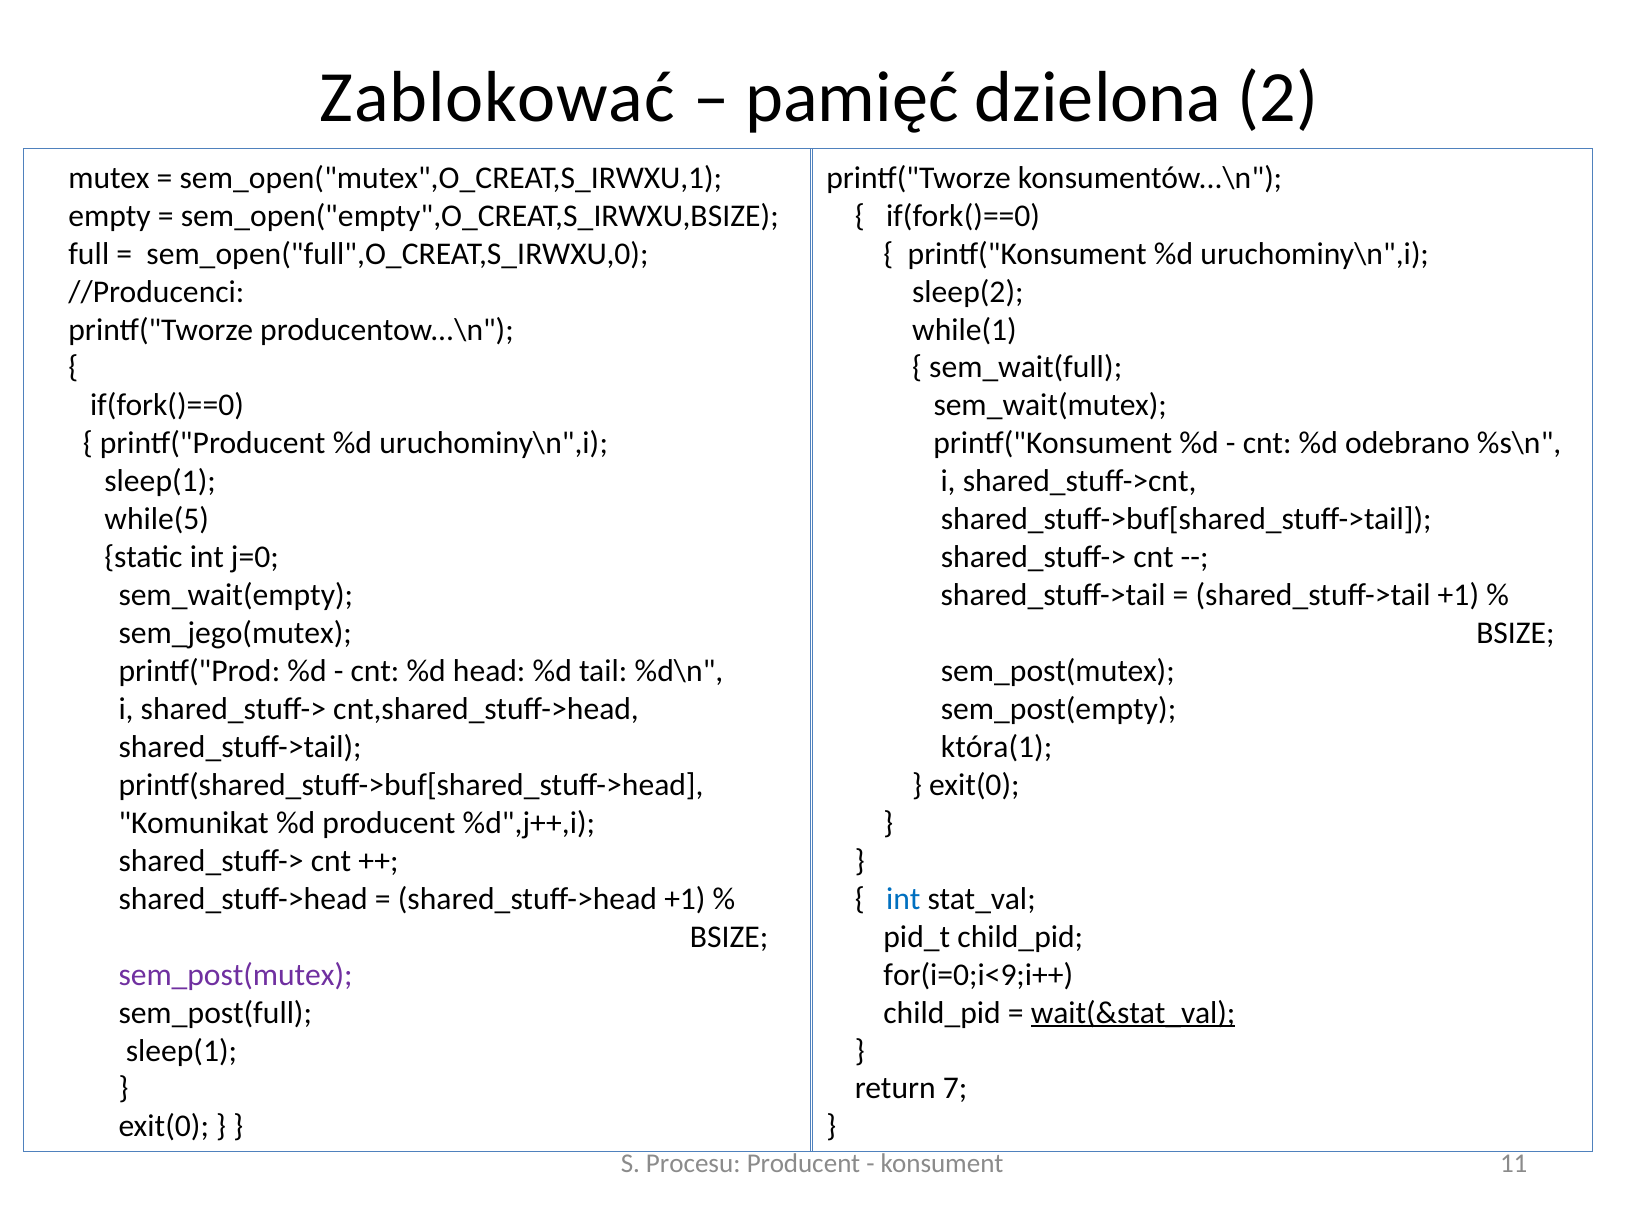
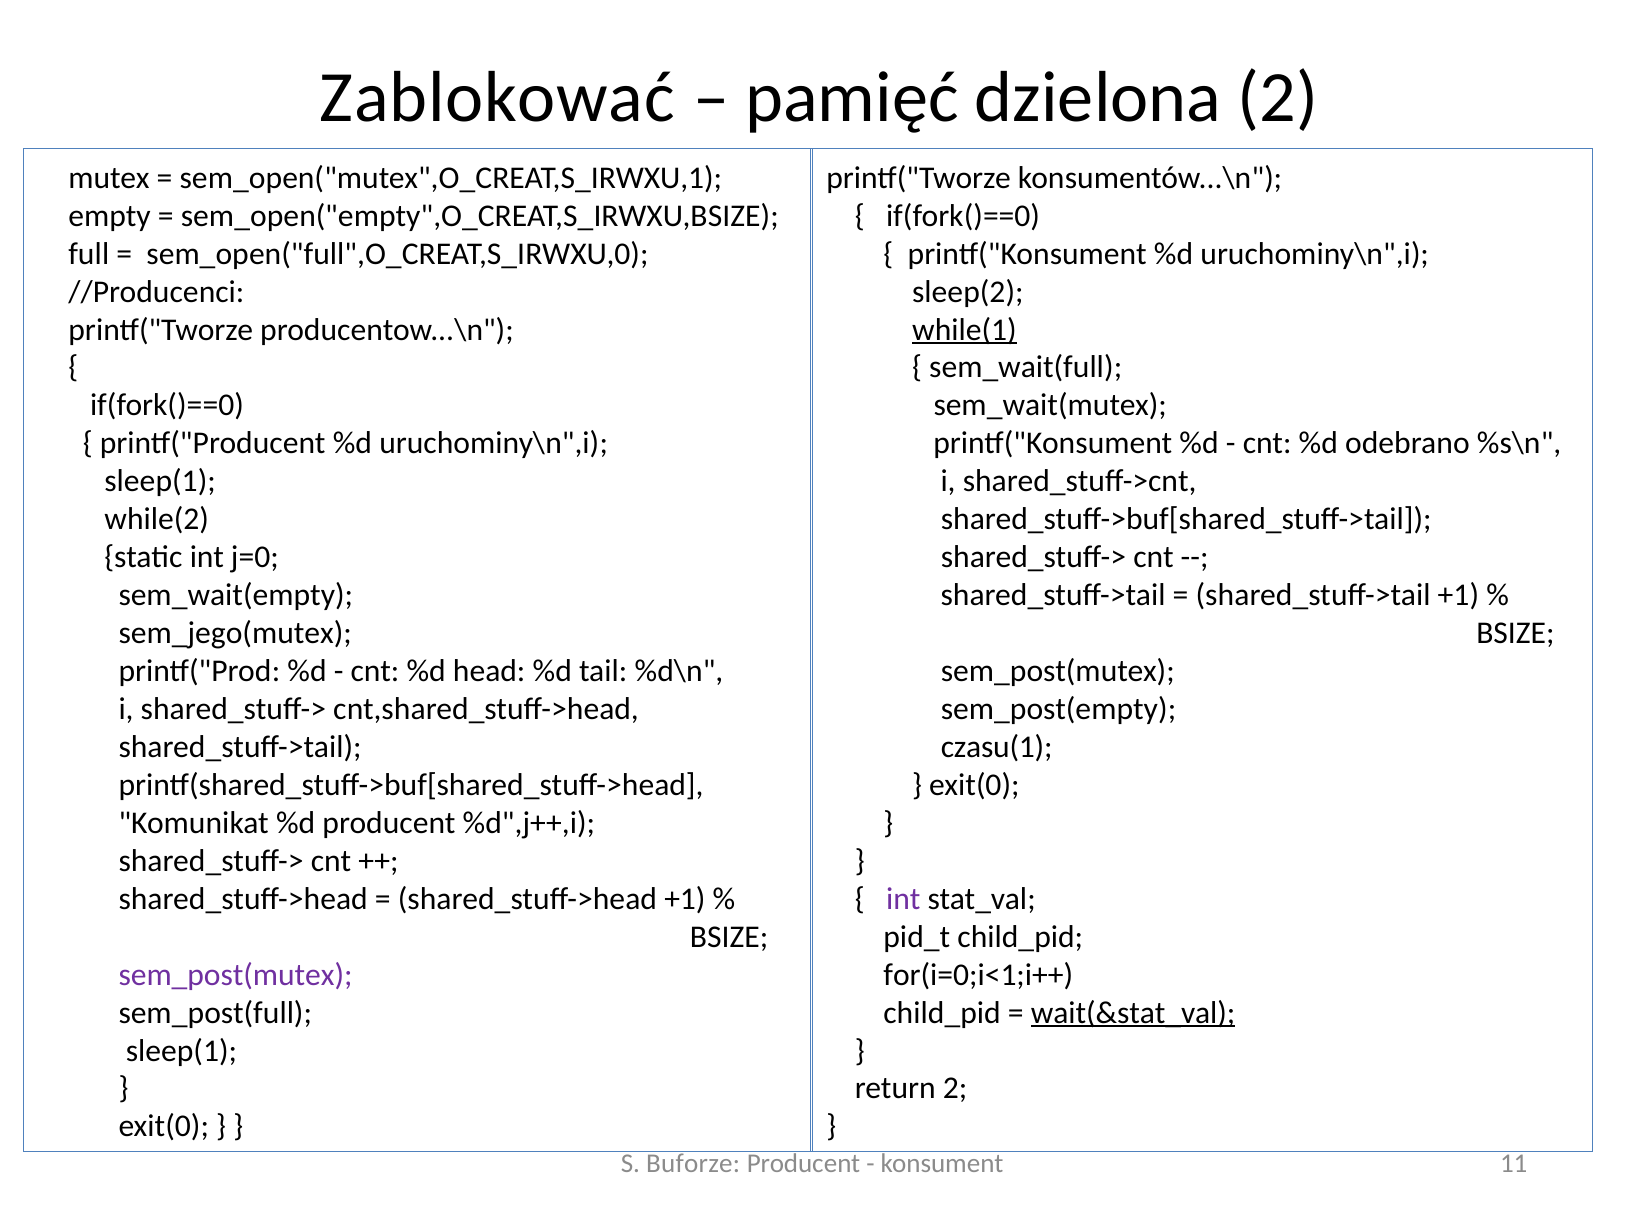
while(1 underline: none -> present
while(5: while(5 -> while(2
która(1: która(1 -> czasu(1
int at (903, 899) colour: blue -> purple
for(i=0;i<9;i++: for(i=0;i<9;i++ -> for(i=0;i<1;i++
return 7: 7 -> 2
Procesu: Procesu -> Buforze
